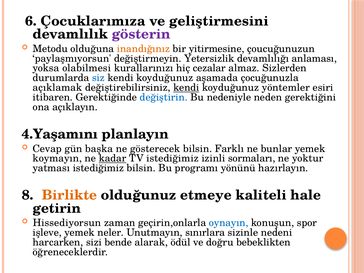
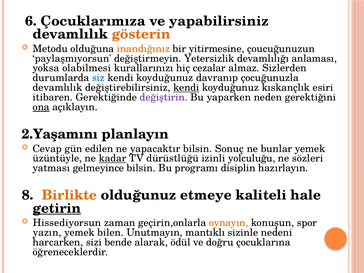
geliştirmesini: geliştirmesini -> yapabilirsiniz
gösterin colour: purple -> orange
aşamada: aşamada -> davranıp
açıklamak at (57, 88): açıklamak -> devamlılık
yöntemler: yöntemler -> kıskançlık
değiştirin colour: blue -> purple
nedeniyle: nedeniyle -> yaparken
ona underline: none -> present
4.Yaşamını: 4.Yaşamını -> 2.Yaşamını
başka: başka -> edilen
gösterecek: gösterecek -> yapacaktır
Farklı: Farklı -> Sonuç
koymayın: koymayın -> üzüntüyle
TV istediğimiz: istediğimiz -> dürüstlüğü
sormaları: sormaları -> yolculuğu
yoktur: yoktur -> sözleri
yatması istediğimiz: istediğimiz -> gelmeyince
yönünü: yönünü -> disiplin
getirin underline: none -> present
oynayın colour: blue -> orange
işleve: işleve -> yazın
neler: neler -> bilen
sınırlara: sınırlara -> mantıklı
bebeklikten: bebeklikten -> çocuklarına
